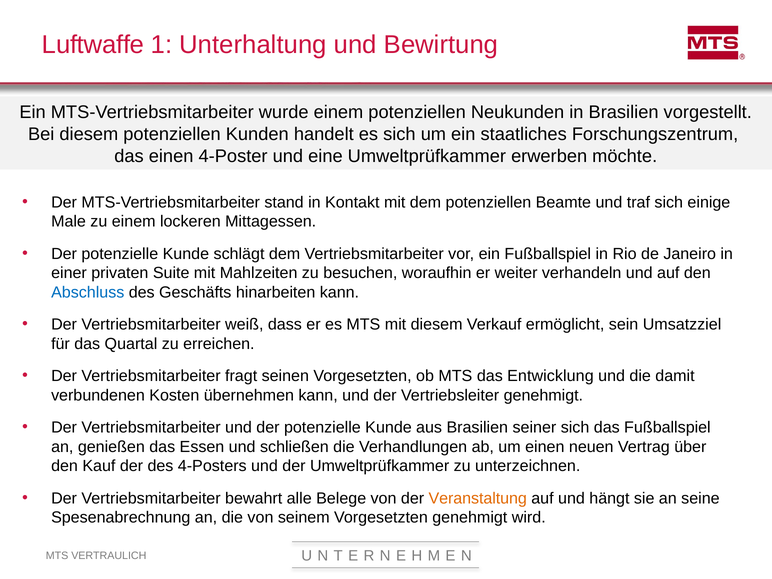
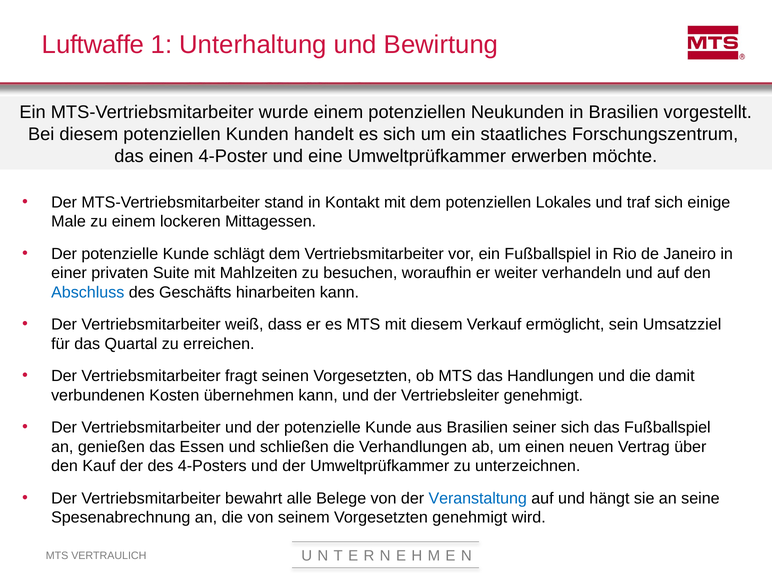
Beamte: Beamte -> Lokales
Entwicklung: Entwicklung -> Handlungen
Veranstaltung colour: orange -> blue
